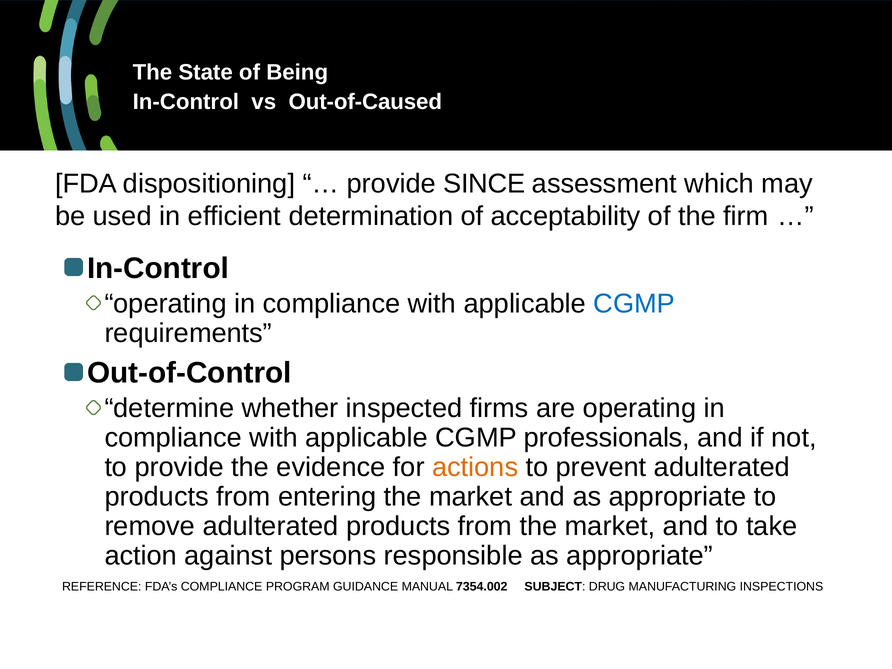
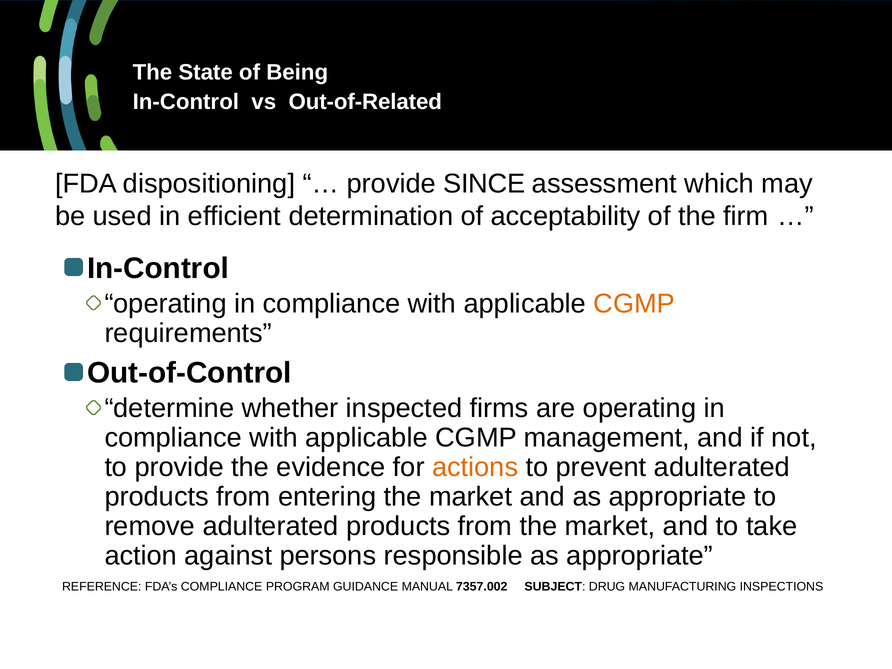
Out-of-Caused: Out-of-Caused -> Out-of-Related
CGMP at (634, 304) colour: blue -> orange
professionals: professionals -> management
7354.002: 7354.002 -> 7357.002
